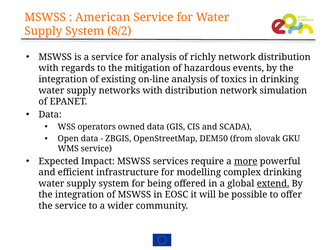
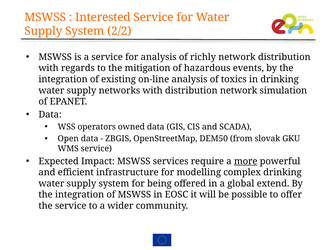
American: American -> Interested
8/2: 8/2 -> 2/2
extend underline: present -> none
